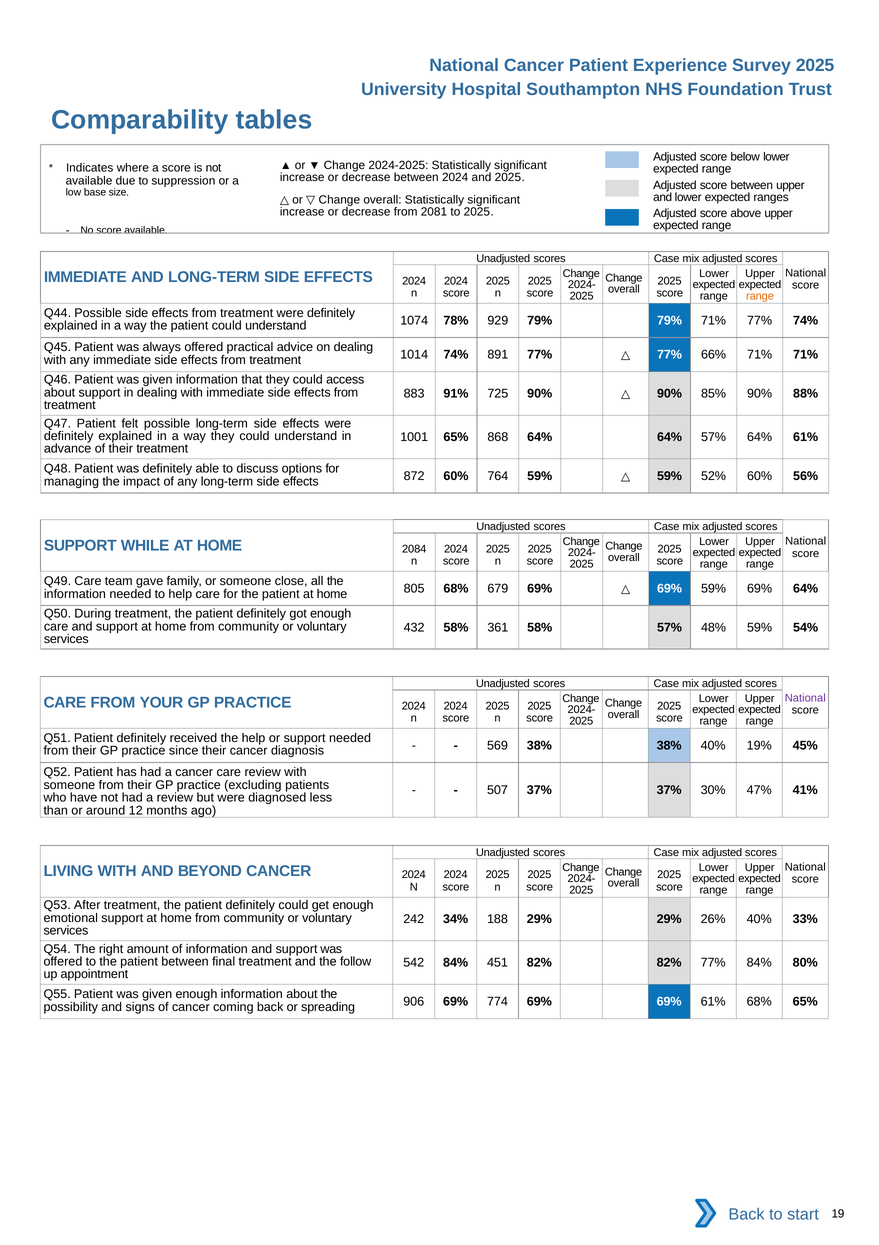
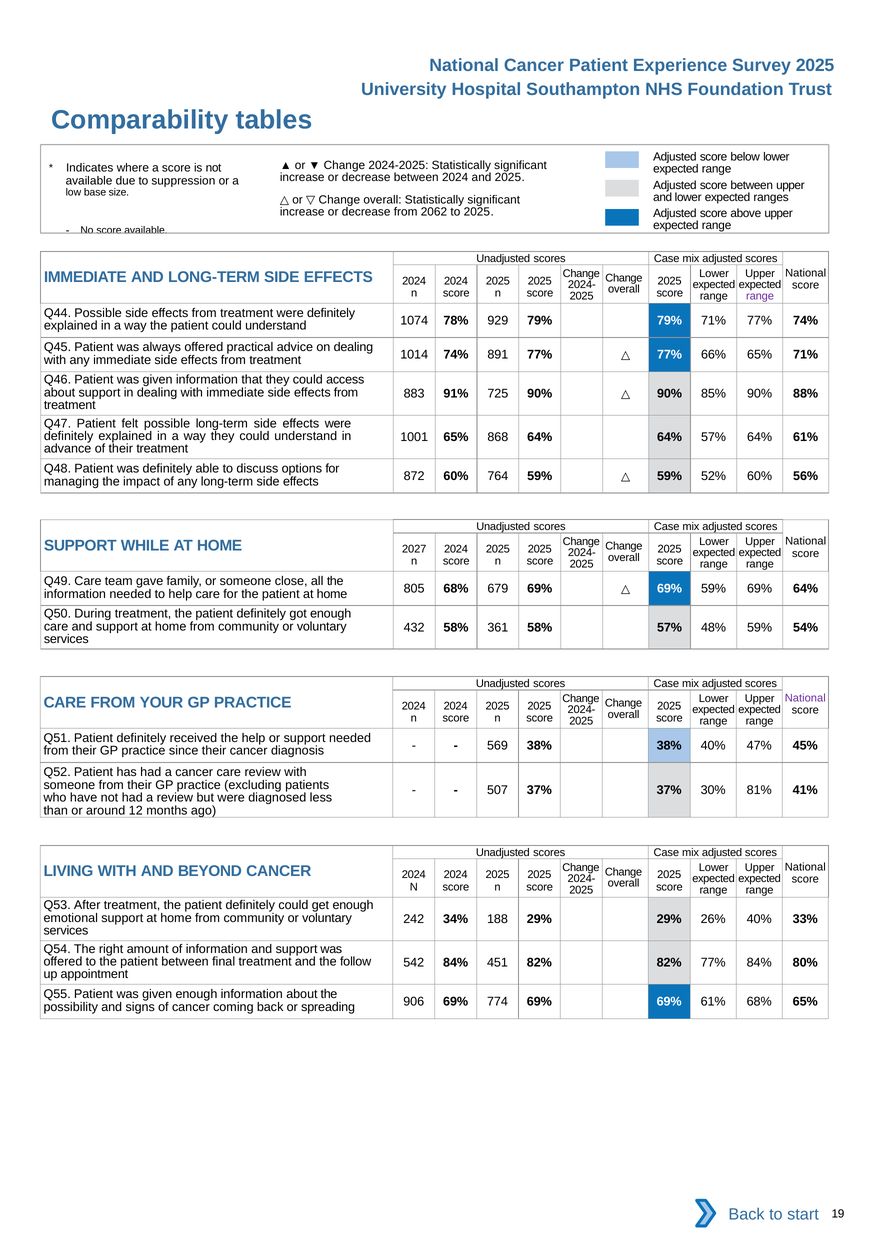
2081: 2081 -> 2062
range at (760, 296) colour: orange -> purple
66% 71%: 71% -> 65%
2084: 2084 -> 2027
19%: 19% -> 47%
47%: 47% -> 81%
